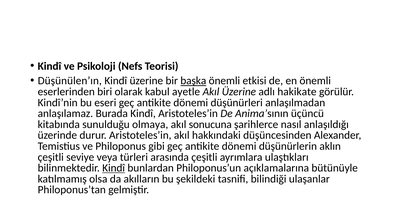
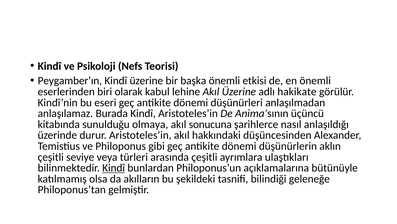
Düşünülen’ın: Düşünülen’ın -> Peygamber’ın
başka underline: present -> none
ayetle: ayetle -> lehine
ulaşanlar: ulaşanlar -> geleneğe
